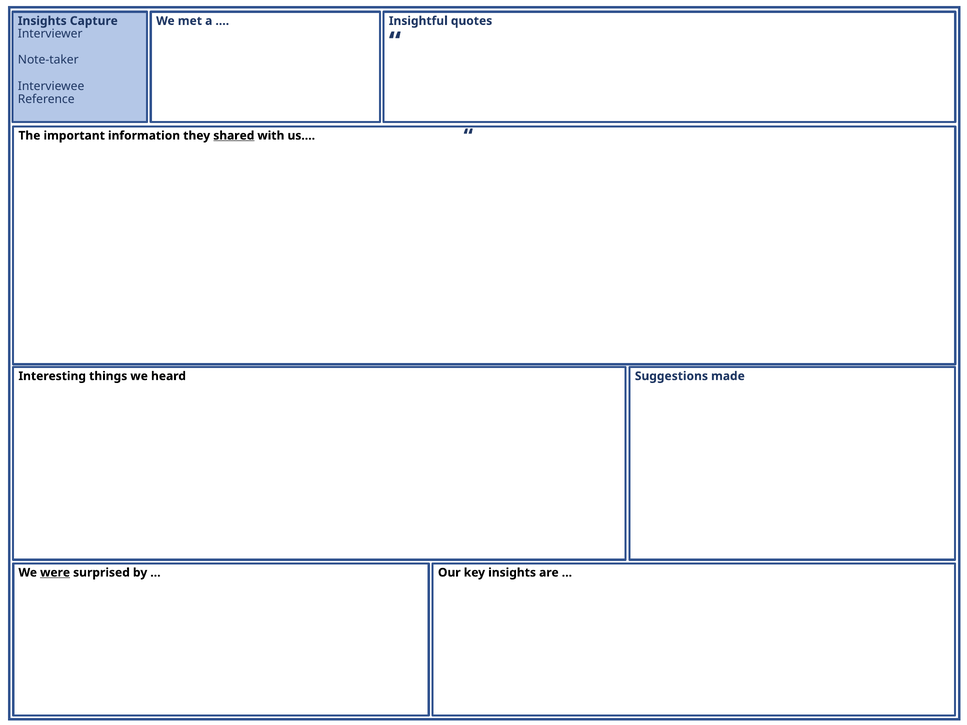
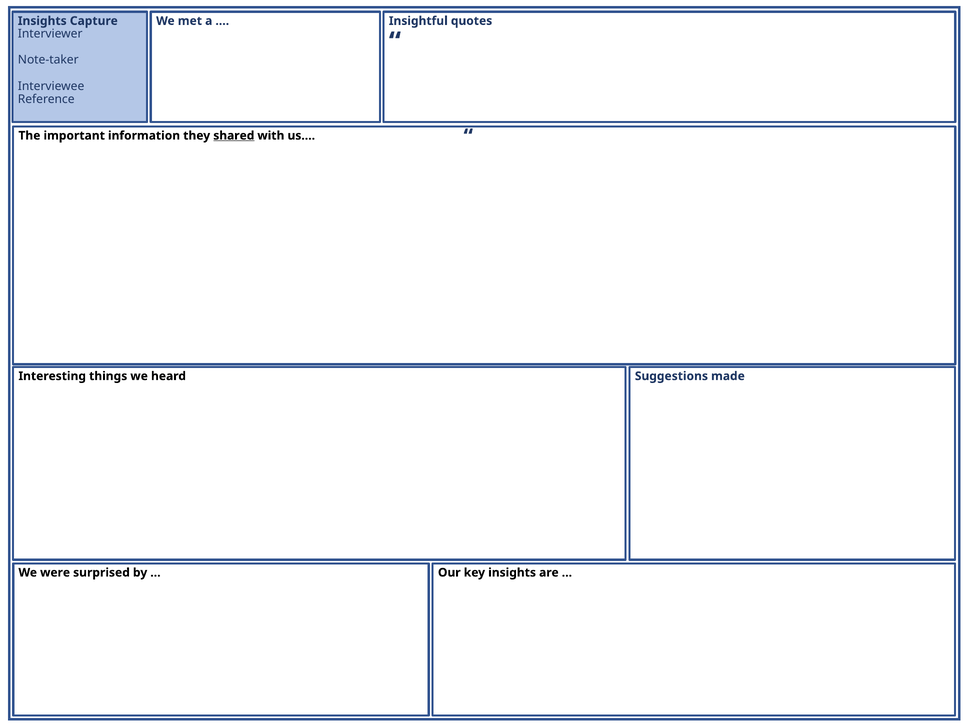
were underline: present -> none
